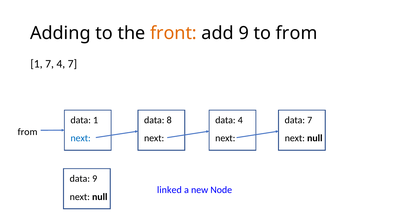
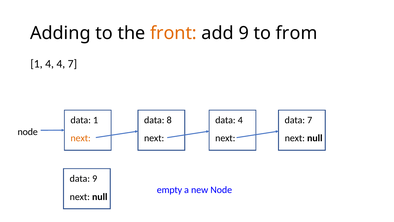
1 7: 7 -> 4
from at (28, 132): from -> node
next at (81, 138) colour: blue -> orange
linked: linked -> empty
